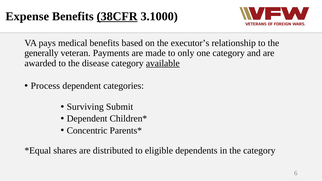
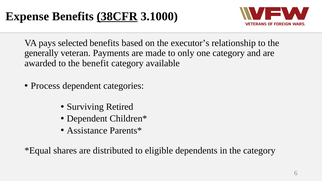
medical: medical -> selected
disease: disease -> benefit
available underline: present -> none
Submit: Submit -> Retired
Concentric: Concentric -> Assistance
